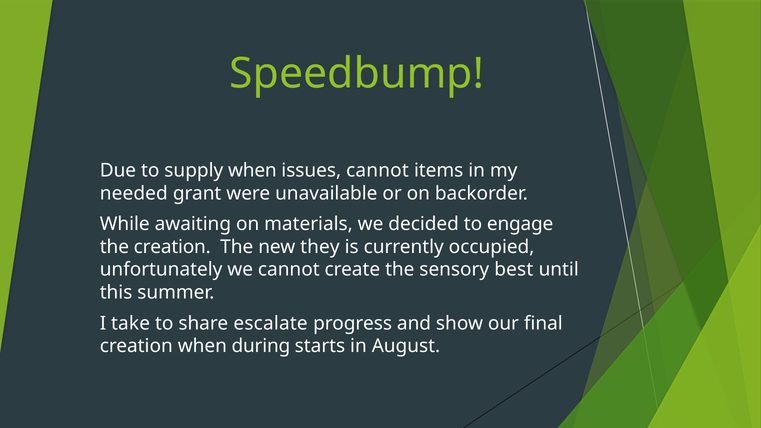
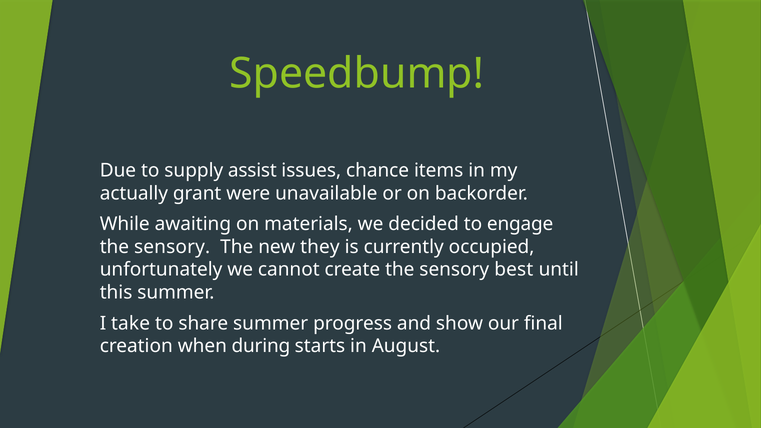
supply when: when -> assist
issues cannot: cannot -> chance
needed: needed -> actually
creation at (172, 247): creation -> sensory
share escalate: escalate -> summer
